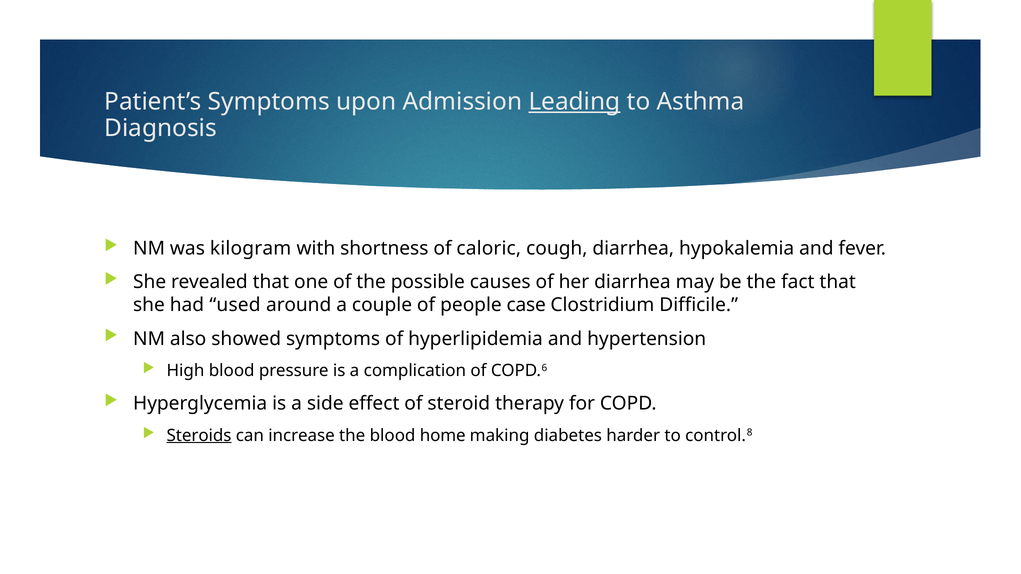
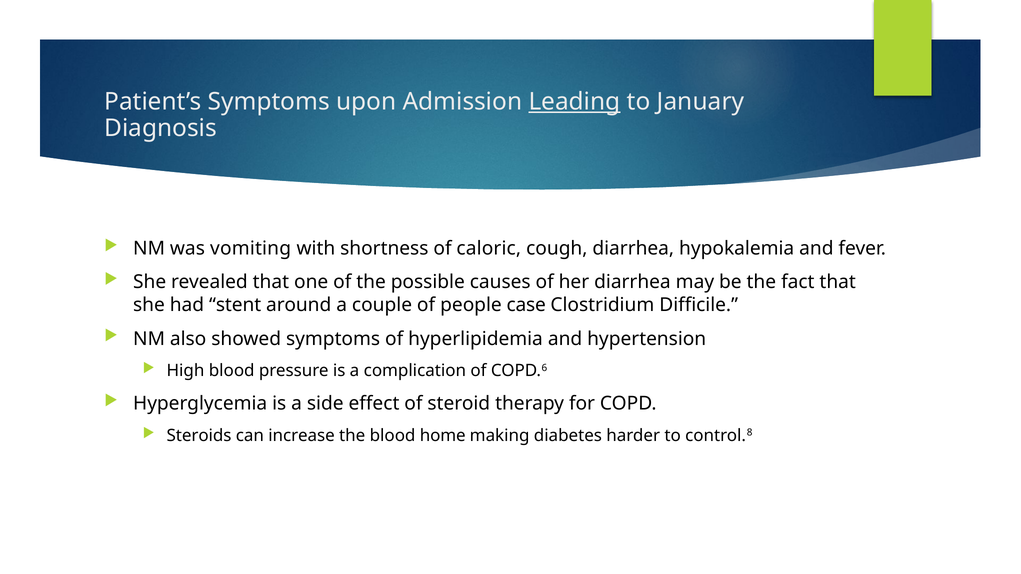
Asthma: Asthma -> January
kilogram: kilogram -> vomiting
used: used -> stent
Steroids underline: present -> none
